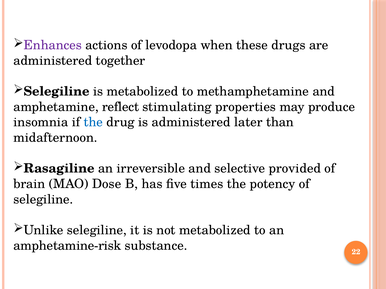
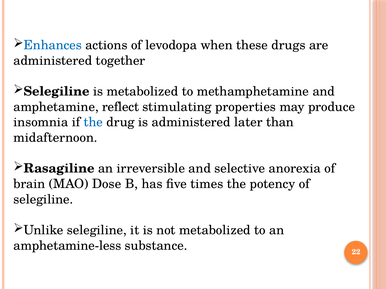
Enhances colour: purple -> blue
provided: provided -> anorexia
amphetamine-risk: amphetamine-risk -> amphetamine-less
